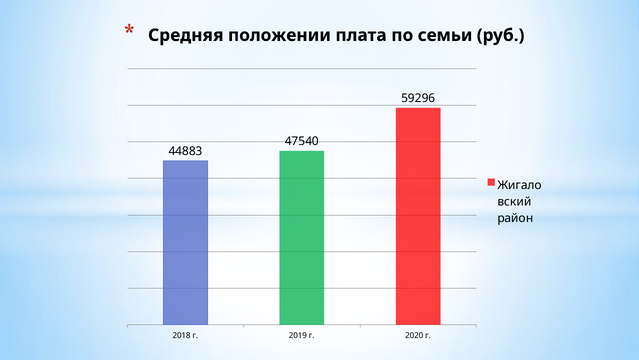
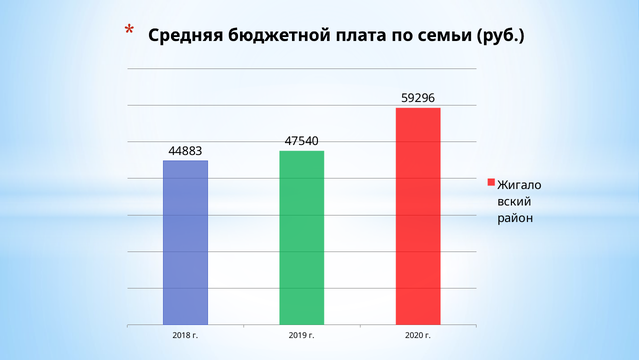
положении: положении -> бюджетной
